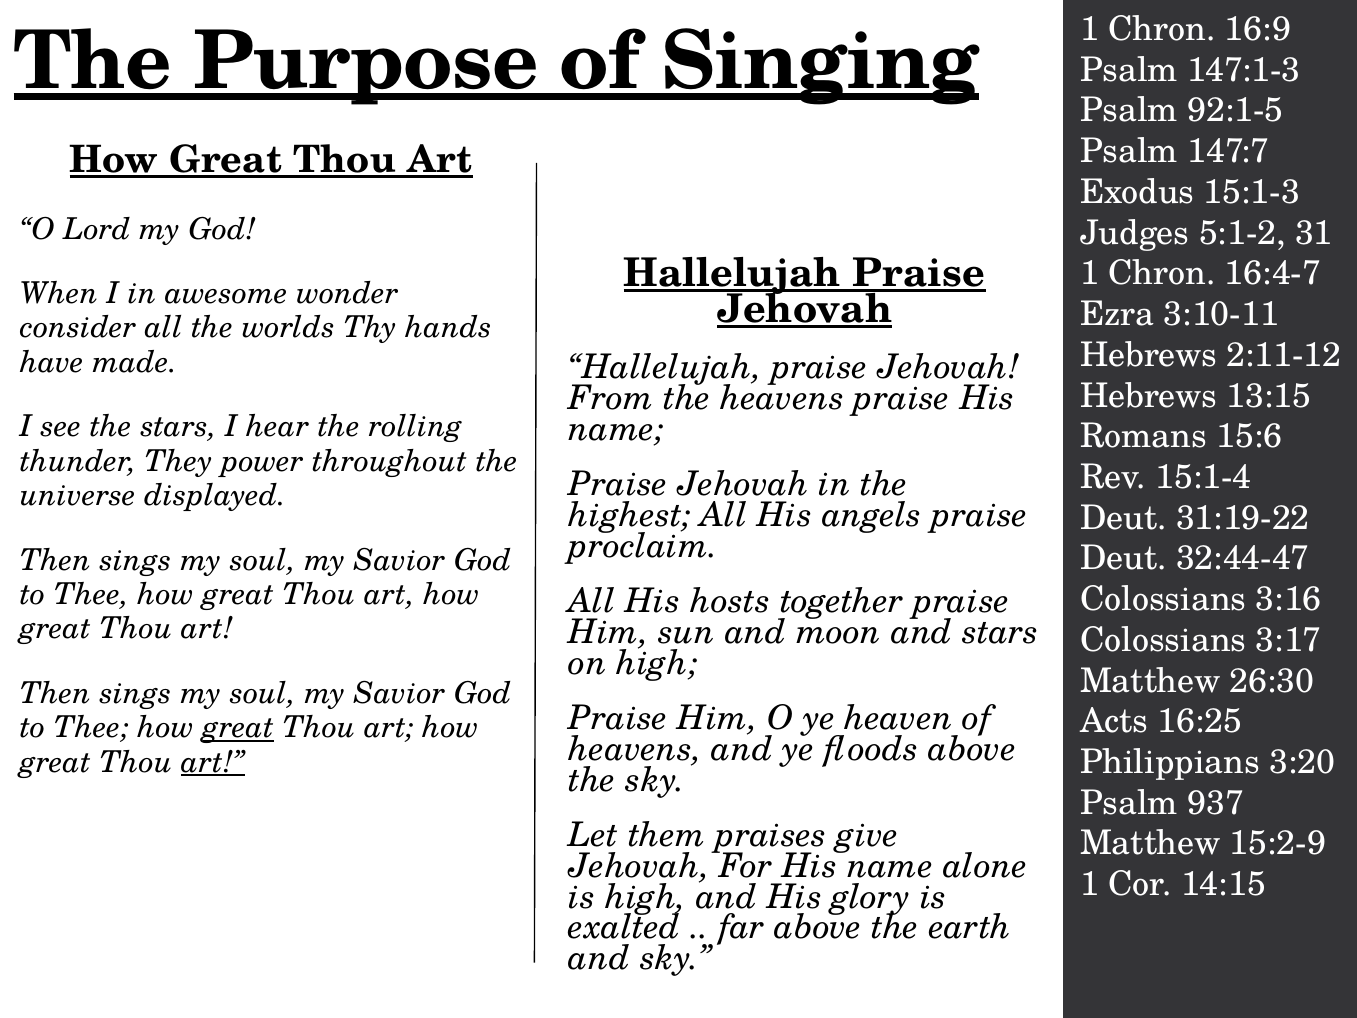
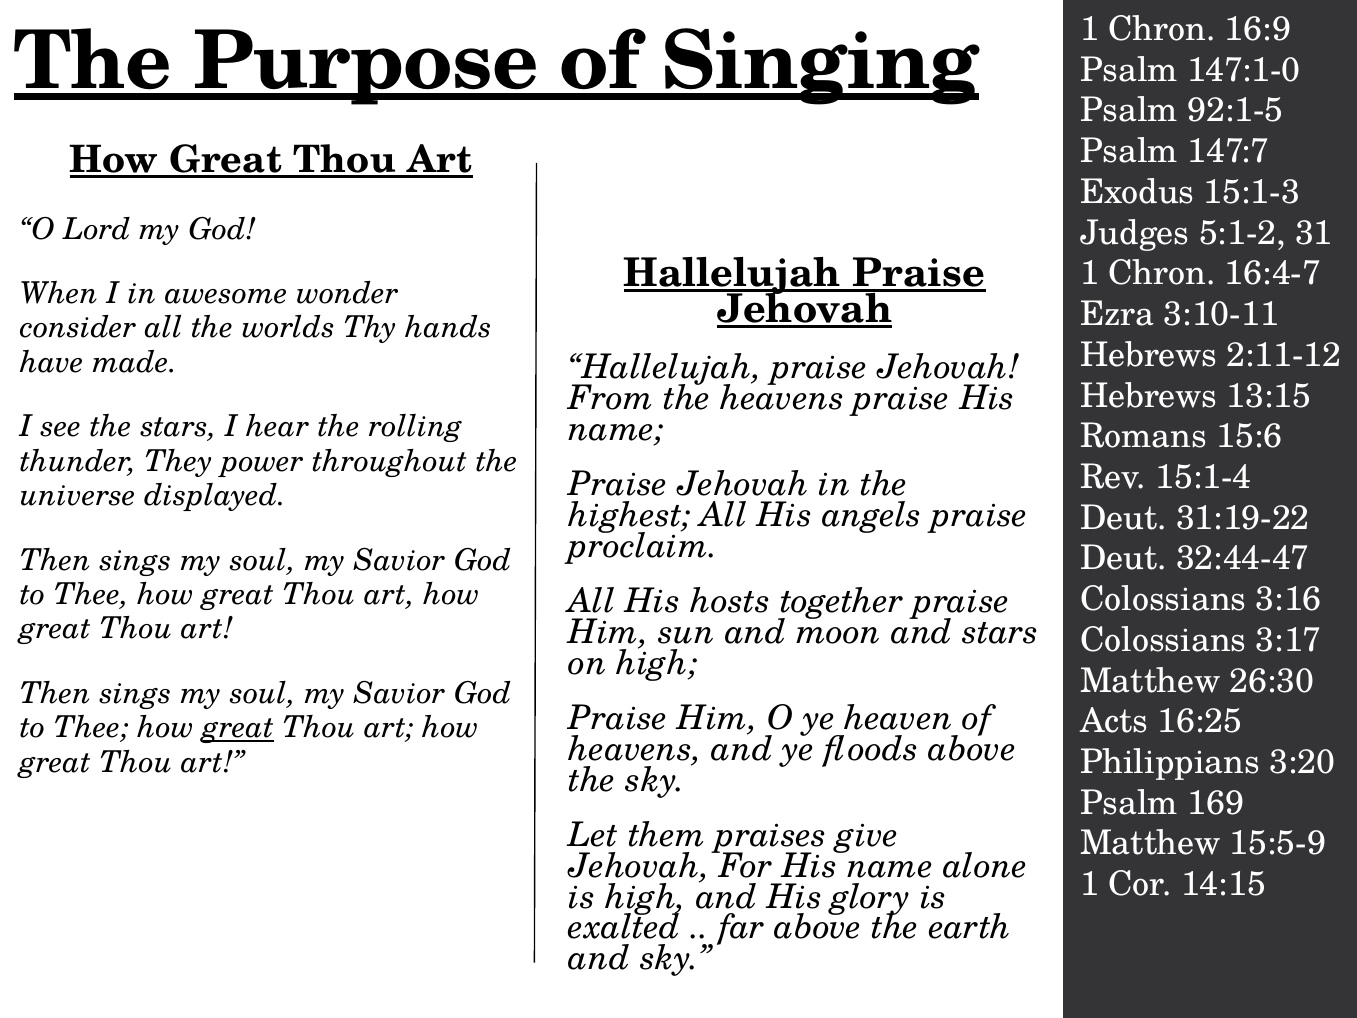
147:1-3: 147:1-3 -> 147:1-0
art at (213, 762) underline: present -> none
937: 937 -> 169
15:2-9: 15:2-9 -> 15:5-9
